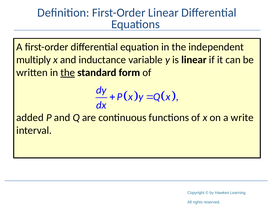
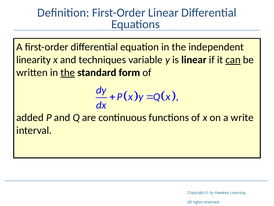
multiply: multiply -> linearity
inductance: inductance -> techniques
can underline: none -> present
